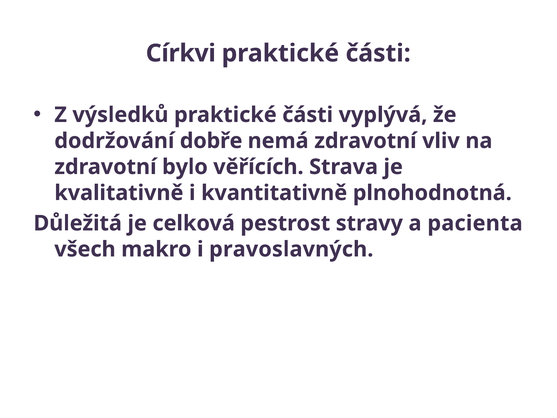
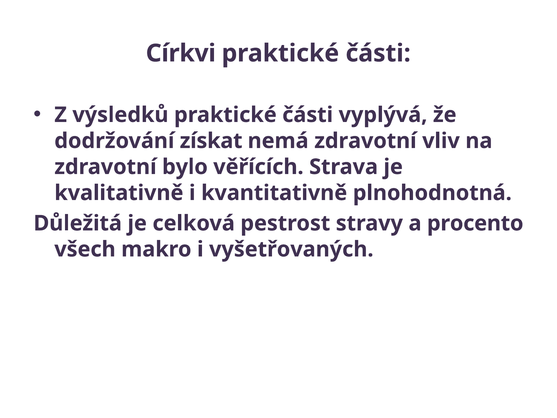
dobře: dobře -> získat
pacienta: pacienta -> procento
pravoslavných: pravoslavných -> vyšetřovaných
